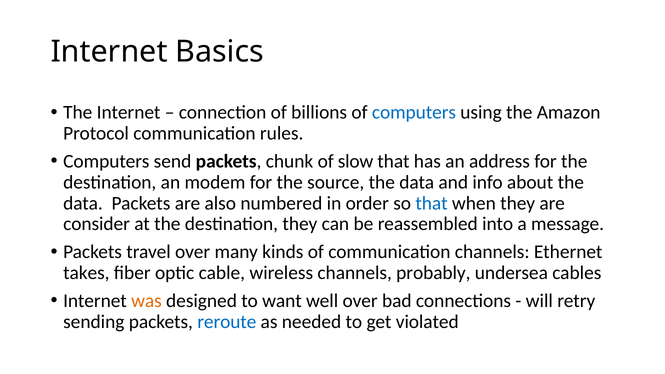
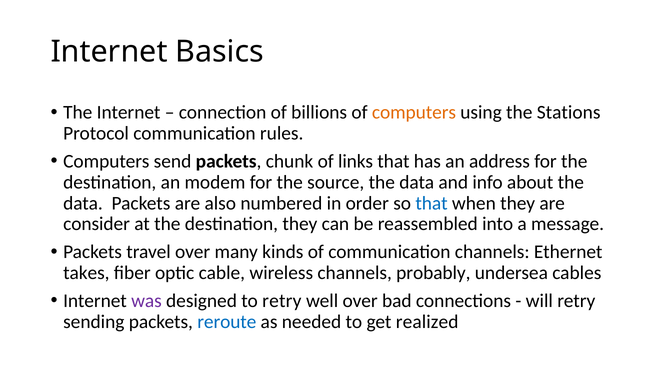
computers at (414, 112) colour: blue -> orange
Amazon: Amazon -> Stations
slow: slow -> links
was colour: orange -> purple
to want: want -> retry
violated: violated -> realized
